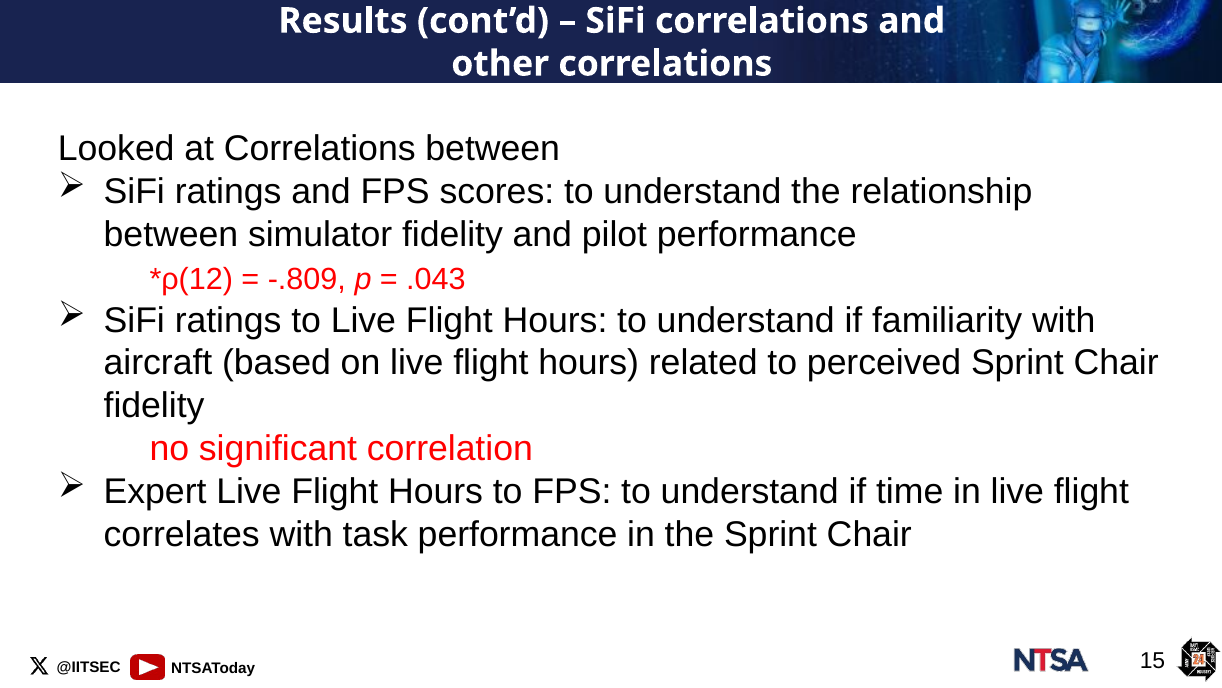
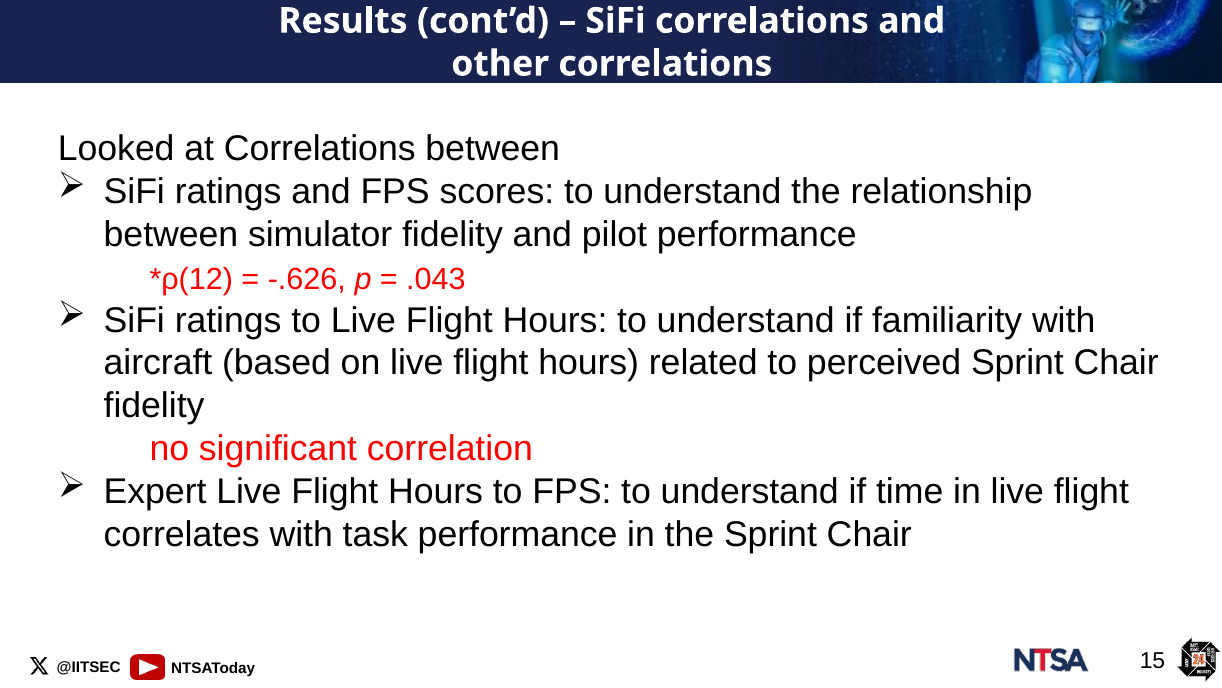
-.809: -.809 -> -.626
